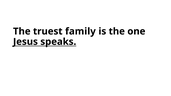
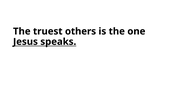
family: family -> others
